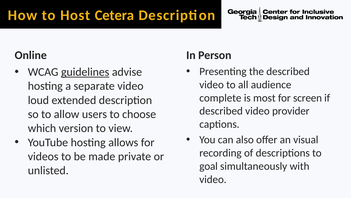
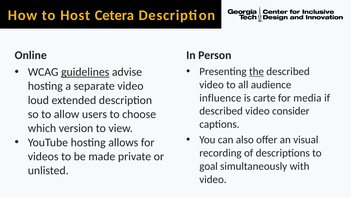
the underline: none -> present
complete: complete -> influence
most: most -> carte
screen: screen -> media
provider: provider -> consider
